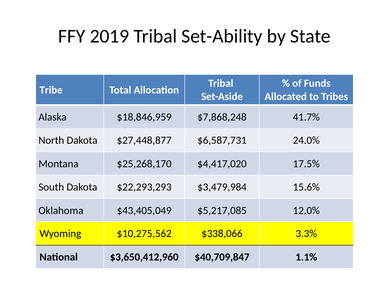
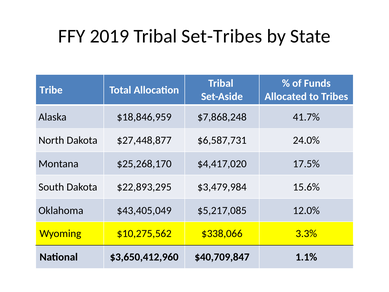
Set-Ability: Set-Ability -> Set-Tribes
$22,293,293: $22,293,293 -> $22,893,295
